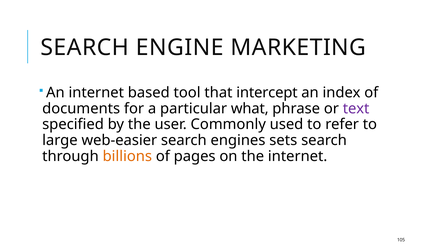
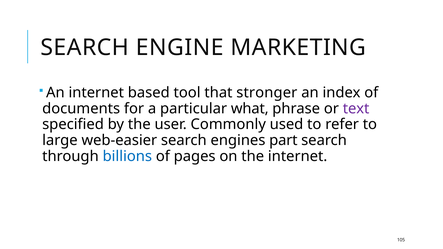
intercept: intercept -> stronger
sets: sets -> part
billions colour: orange -> blue
